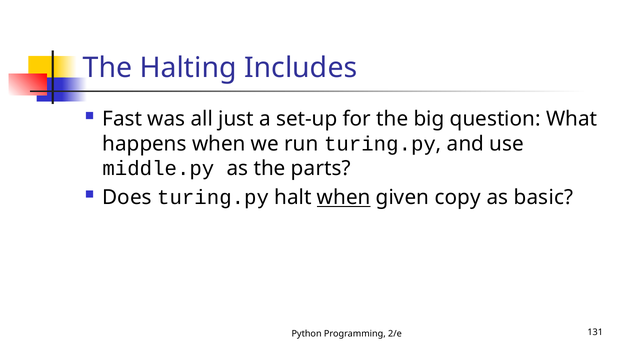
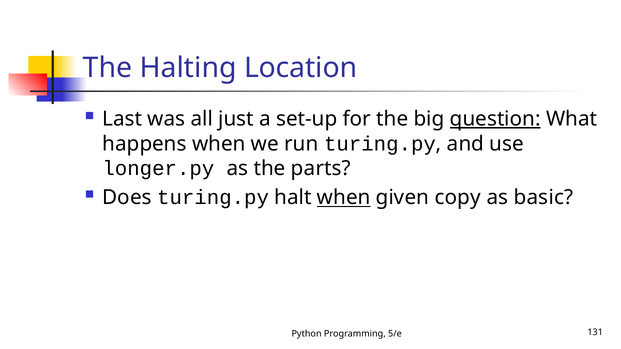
Includes: Includes -> Location
Fast: Fast -> Last
question underline: none -> present
middle.py: middle.py -> longer.py
2/e: 2/e -> 5/e
